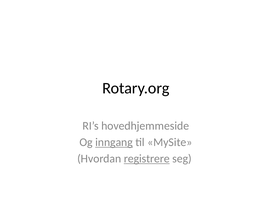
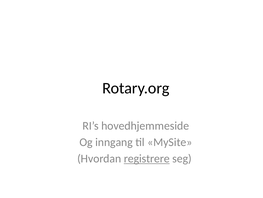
inngang underline: present -> none
